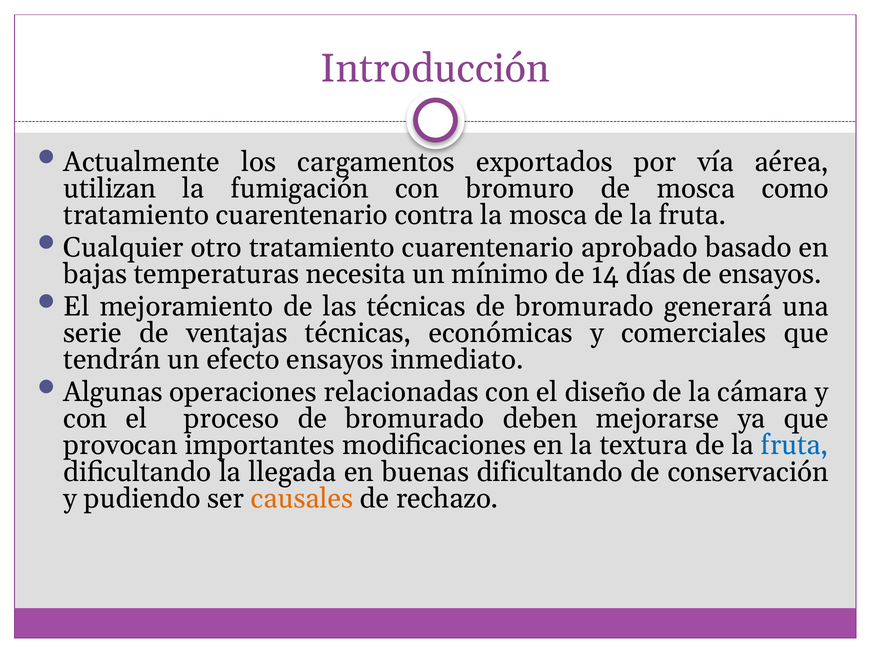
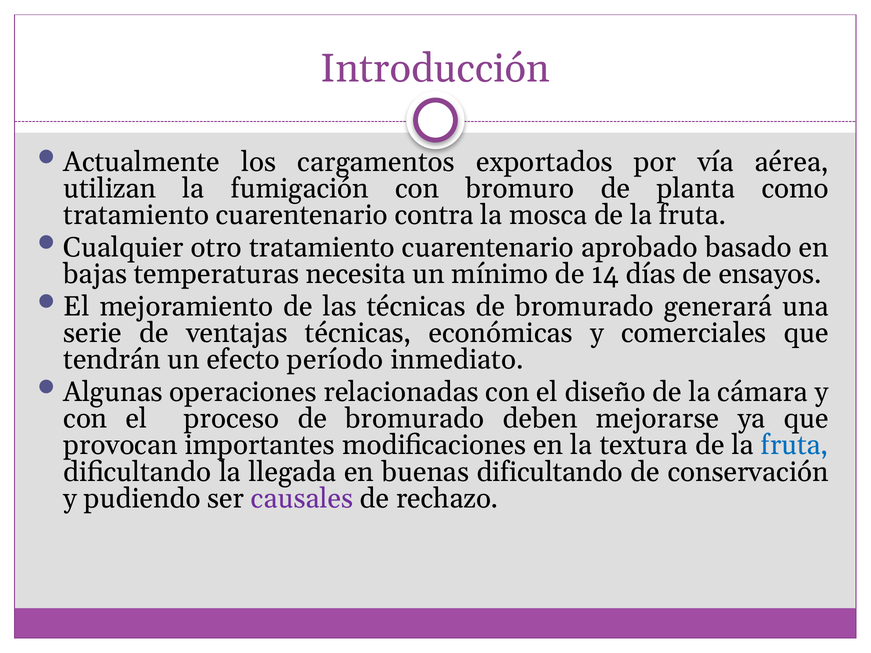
de mosca: mosca -> planta
efecto ensayos: ensayos -> período
causales colour: orange -> purple
